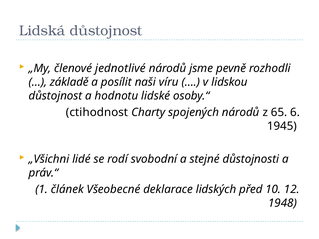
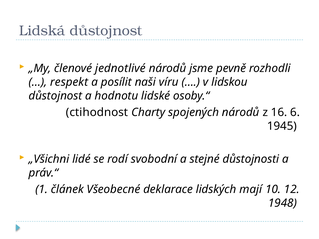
základě: základě -> respekt
65: 65 -> 16
před: před -> mají
